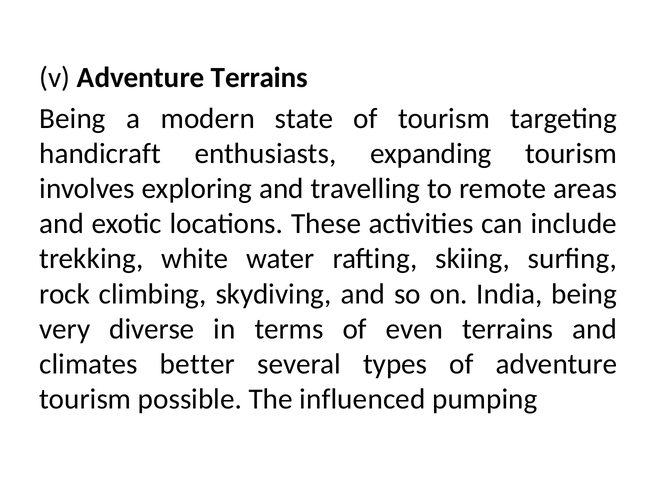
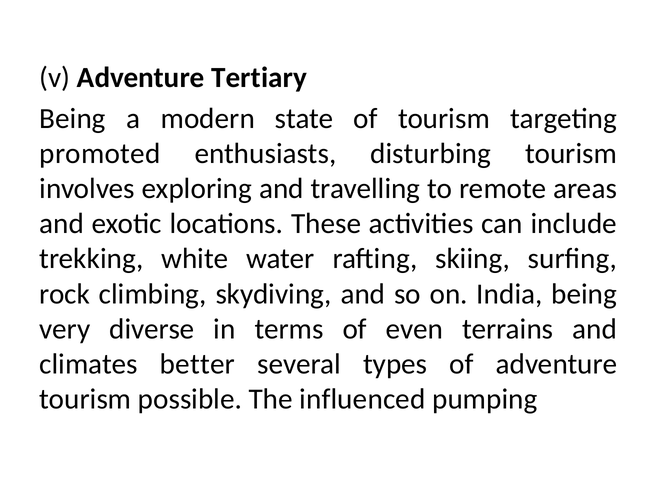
Adventure Terrains: Terrains -> Tertiary
handicraft: handicraft -> promoted
expanding: expanding -> disturbing
